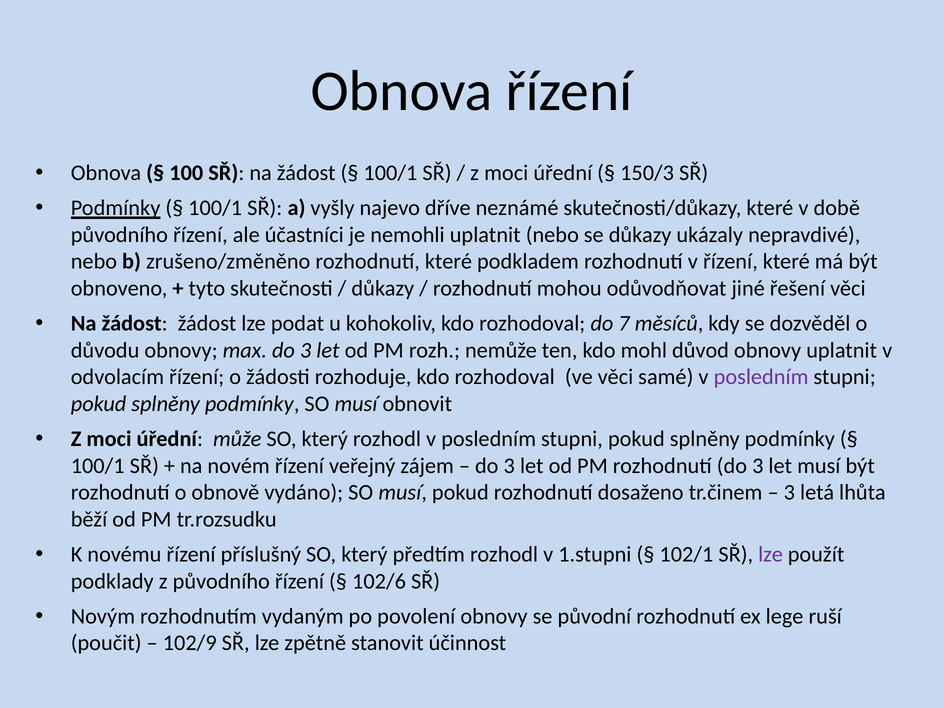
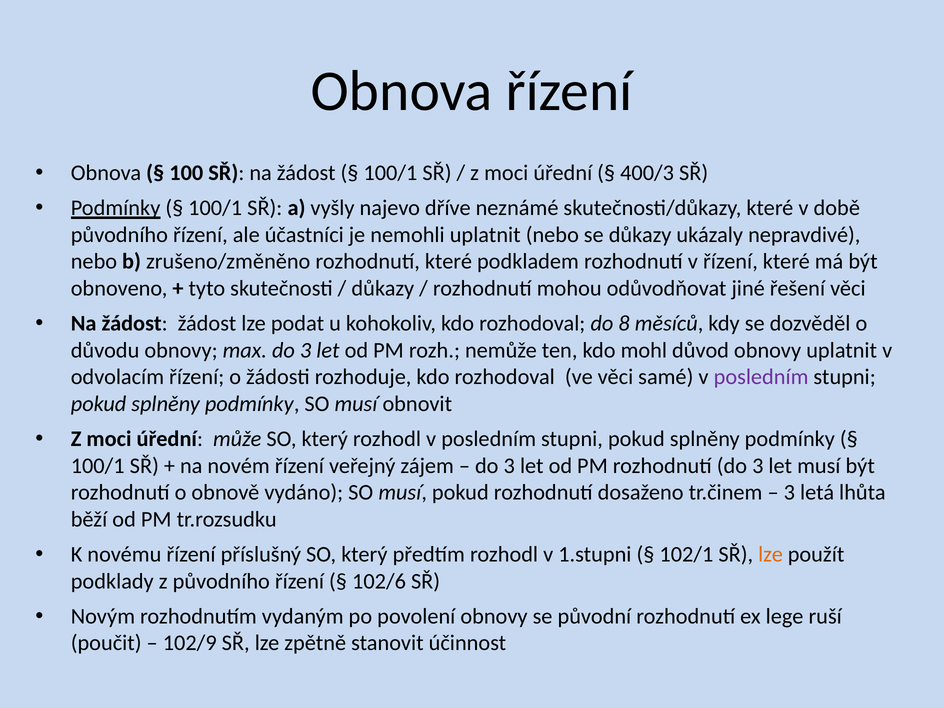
150/3: 150/3 -> 400/3
7: 7 -> 8
lze at (771, 554) colour: purple -> orange
